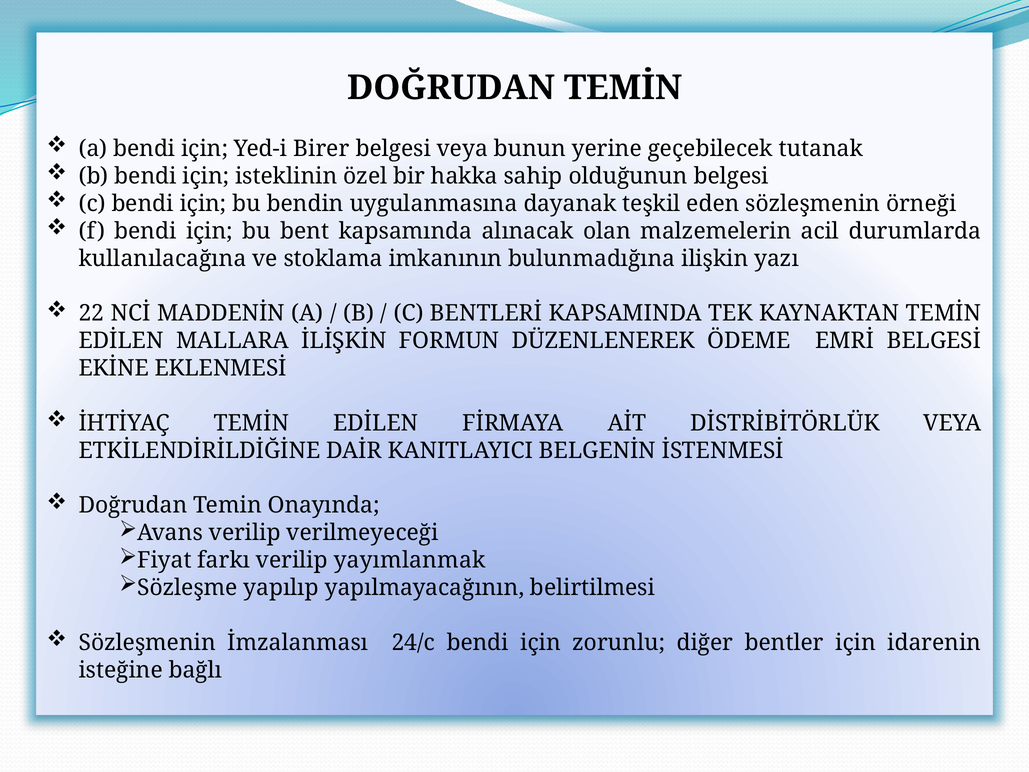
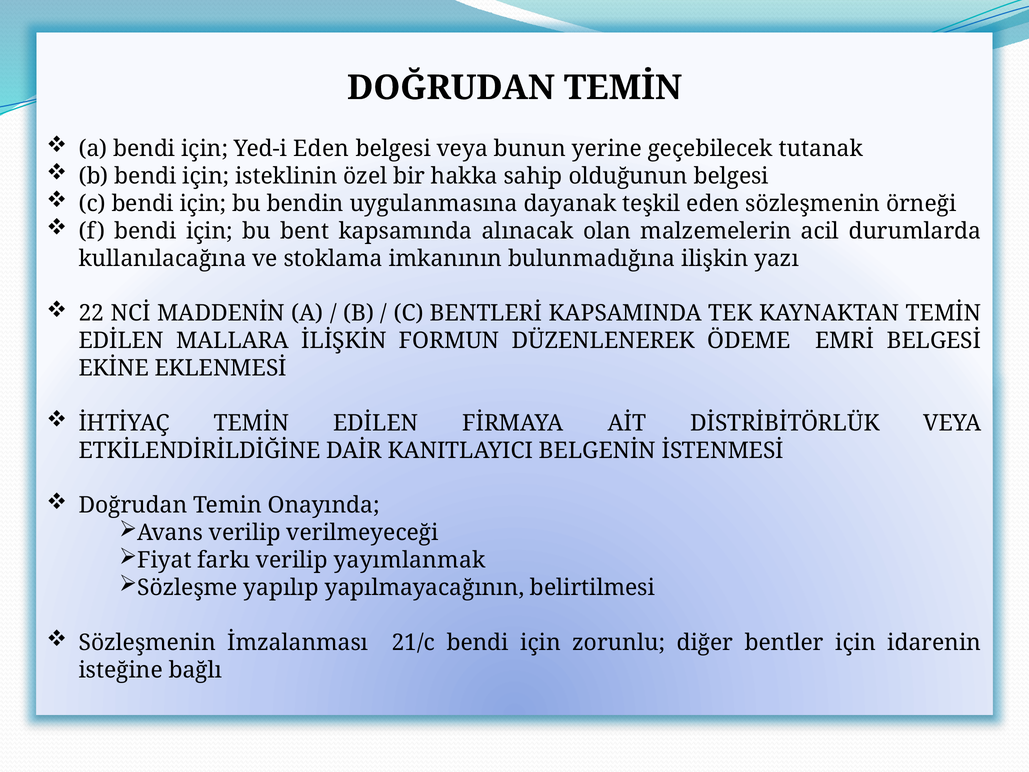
Yed-i Birer: Birer -> Eden
24/c: 24/c -> 21/c
